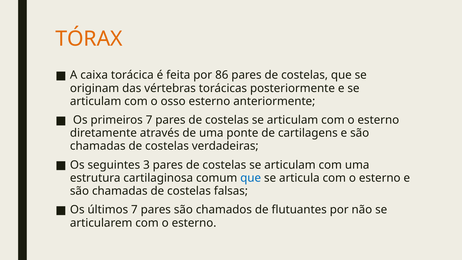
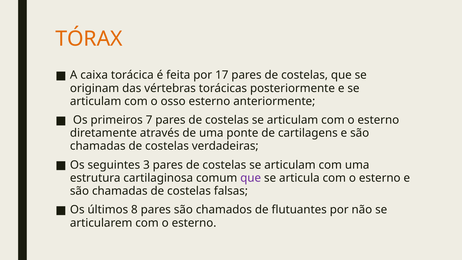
86: 86 -> 17
que at (251, 178) colour: blue -> purple
últimos 7: 7 -> 8
